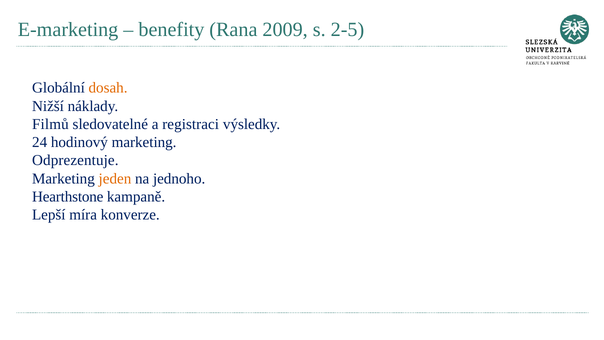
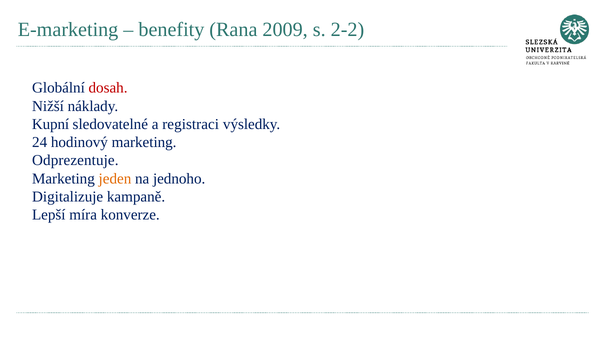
2-5: 2-5 -> 2-2
dosah colour: orange -> red
Filmů: Filmů -> Kupní
Hearthstone: Hearthstone -> Digitalizuje
